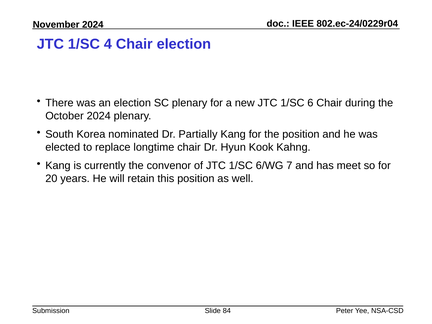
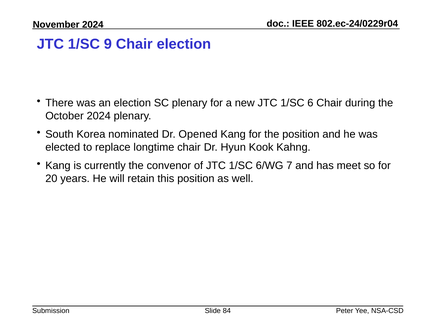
4: 4 -> 9
Partially: Partially -> Opened
